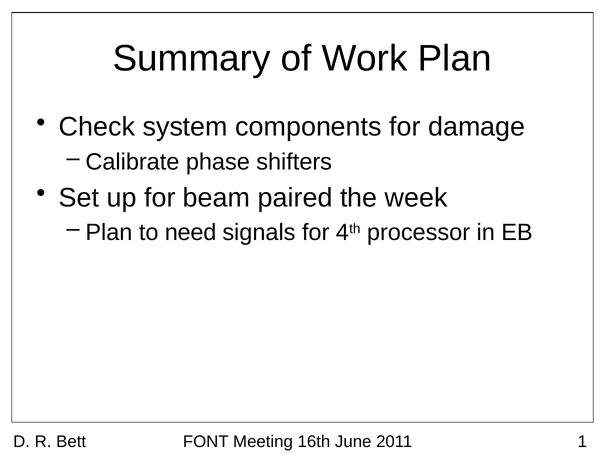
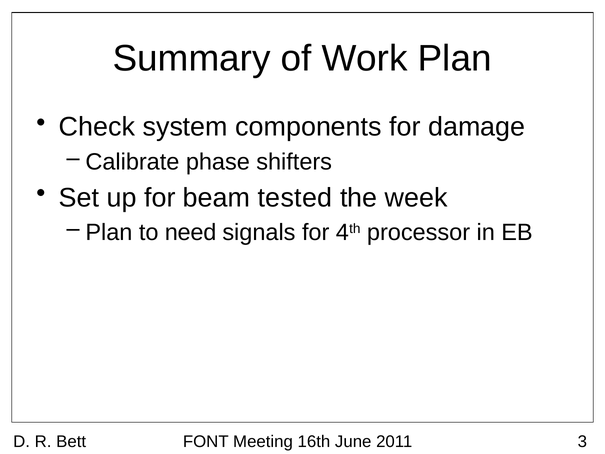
paired: paired -> tested
1: 1 -> 3
